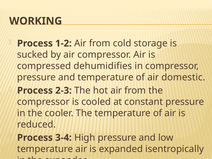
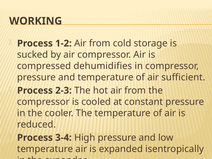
domestic: domestic -> sufficient
